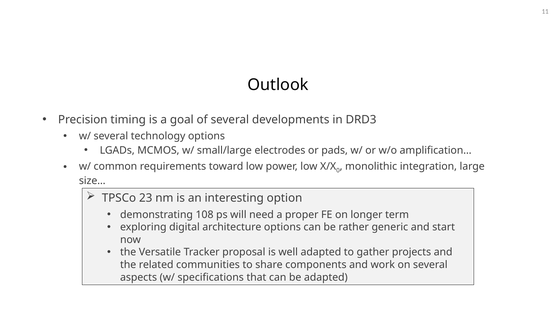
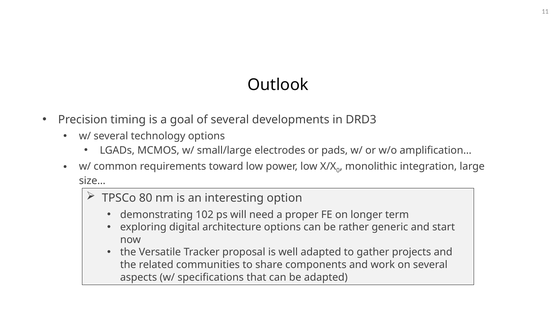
23: 23 -> 80
108: 108 -> 102
